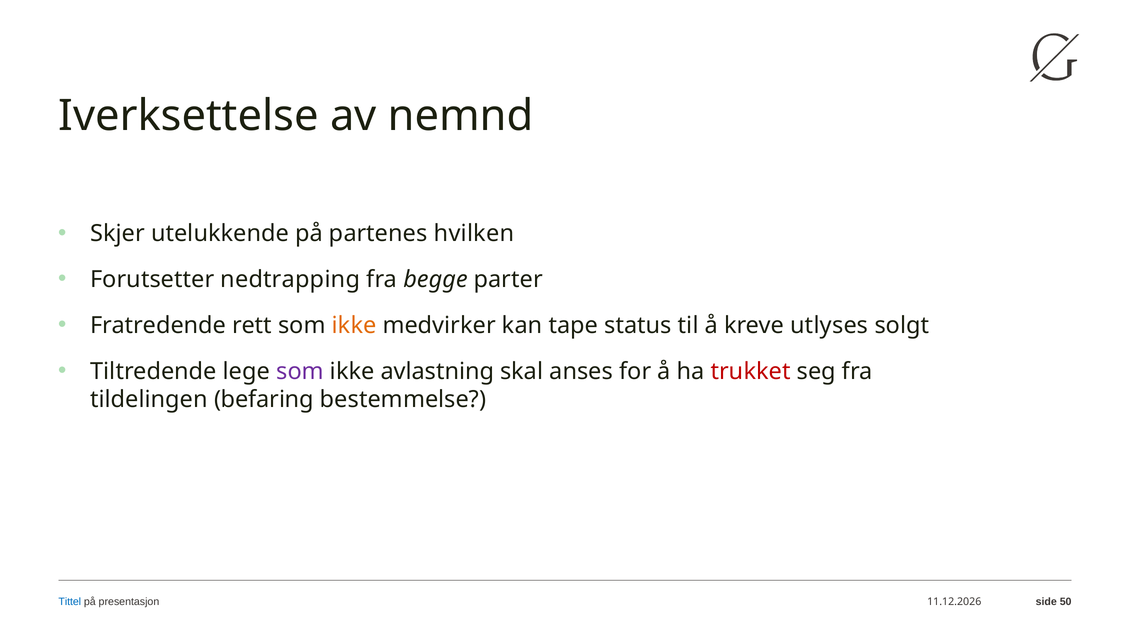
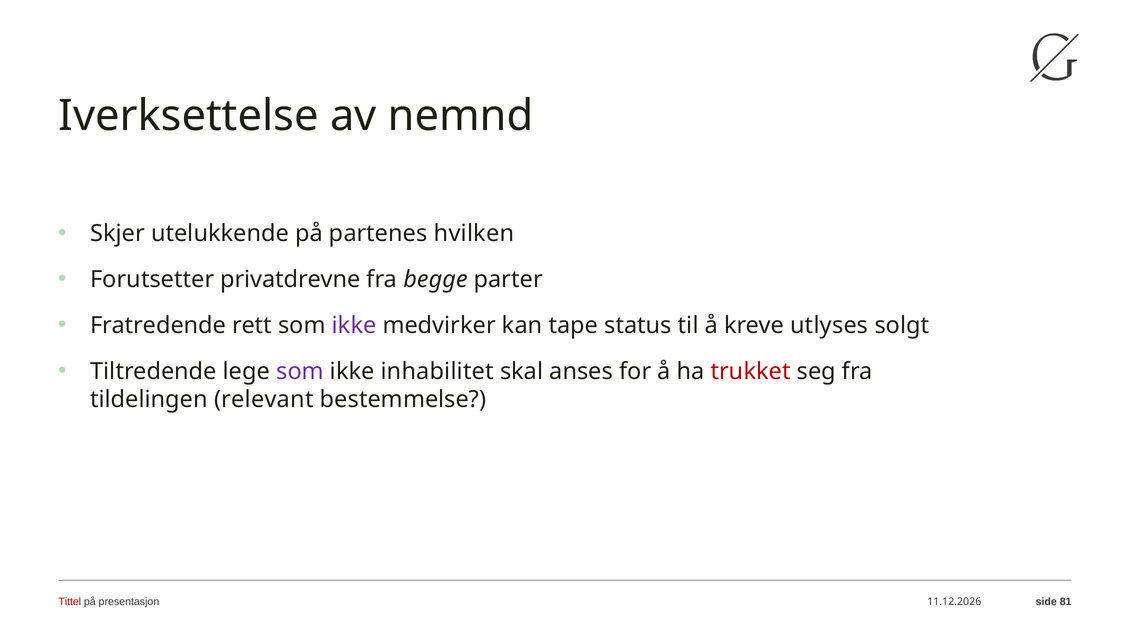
nedtrapping: nedtrapping -> privatdrevne
ikke at (354, 326) colour: orange -> purple
avlastning: avlastning -> inhabilitet
befaring: befaring -> relevant
Tittel colour: blue -> red
50: 50 -> 81
